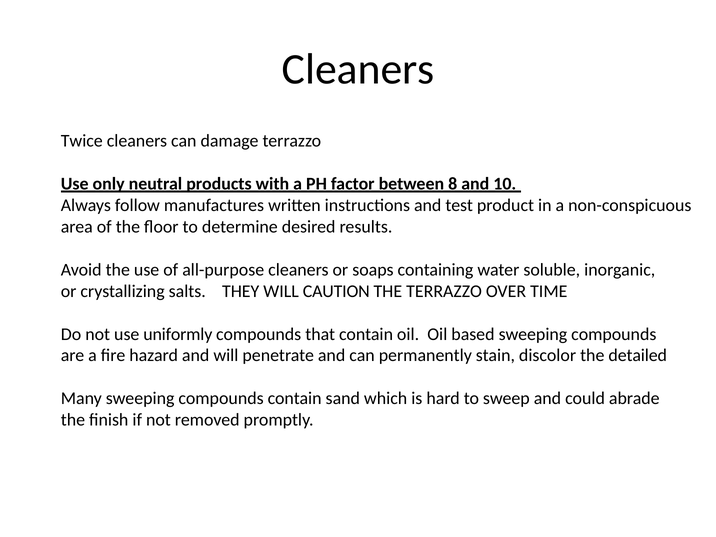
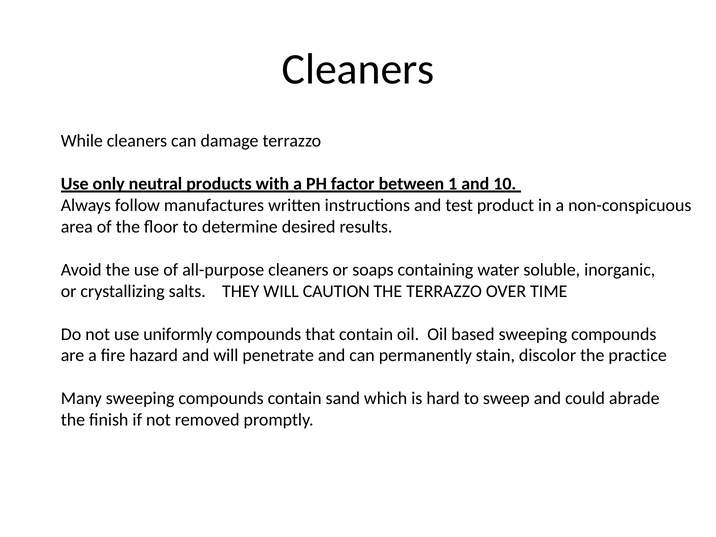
Twice: Twice -> While
8: 8 -> 1
detailed: detailed -> practice
